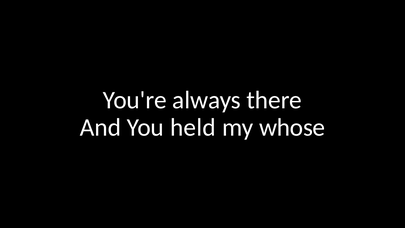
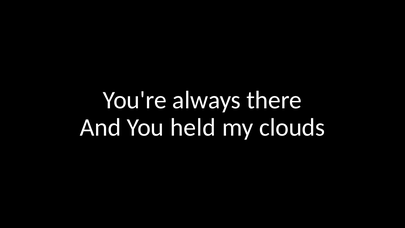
whose: whose -> clouds
